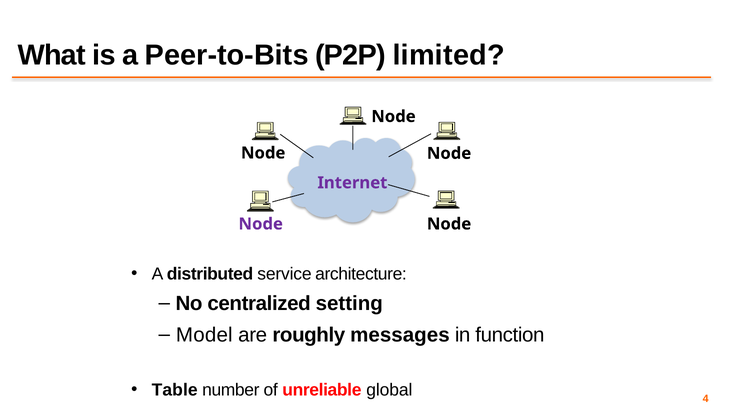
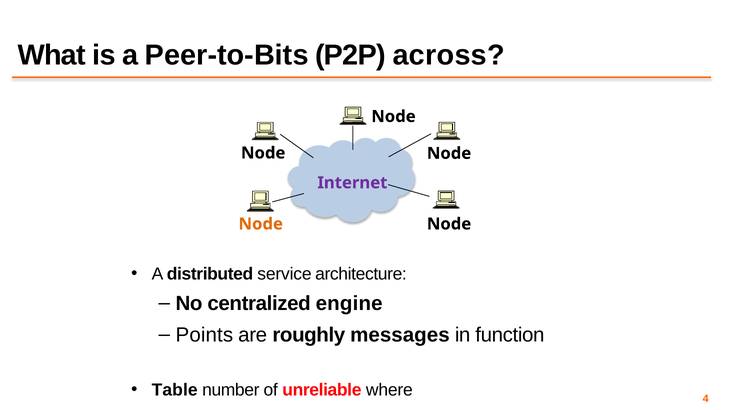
limited: limited -> across
Node at (261, 224) colour: purple -> orange
setting: setting -> engine
Model: Model -> Points
global: global -> where
